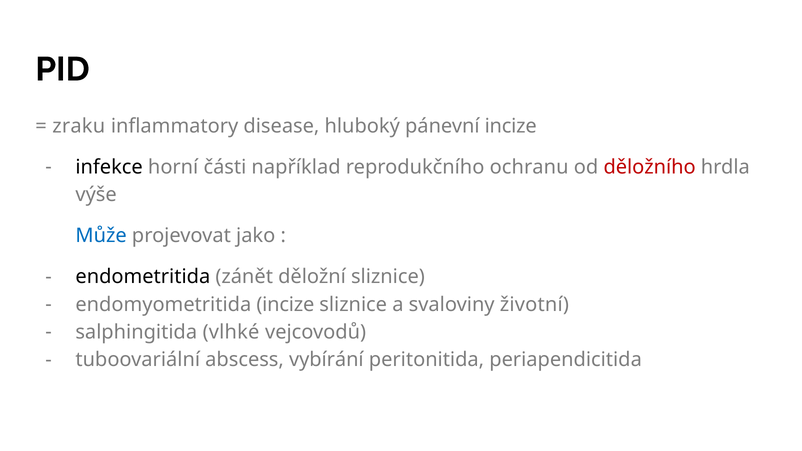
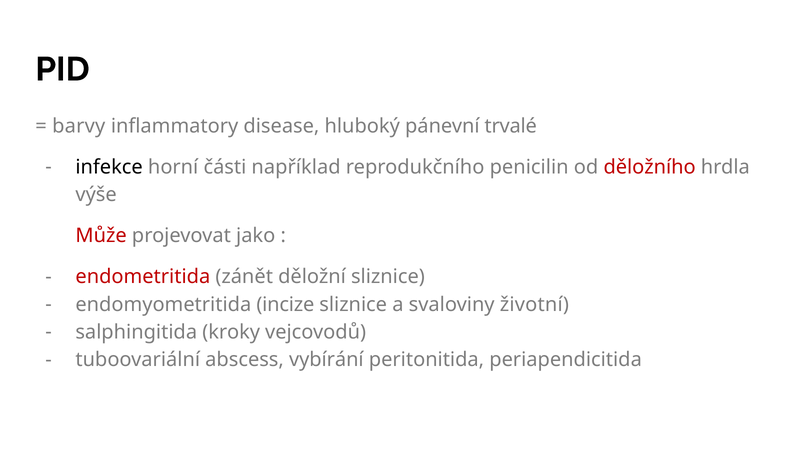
zraku: zraku -> barvy
pánevní incize: incize -> trvalé
ochranu: ochranu -> penicilin
Může colour: blue -> red
endometritida colour: black -> red
vlhké: vlhké -> kroky
